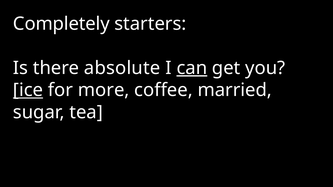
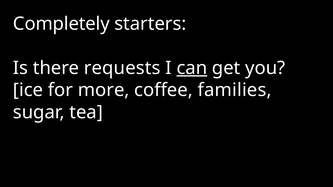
absolute: absolute -> requests
ice underline: present -> none
married: married -> families
